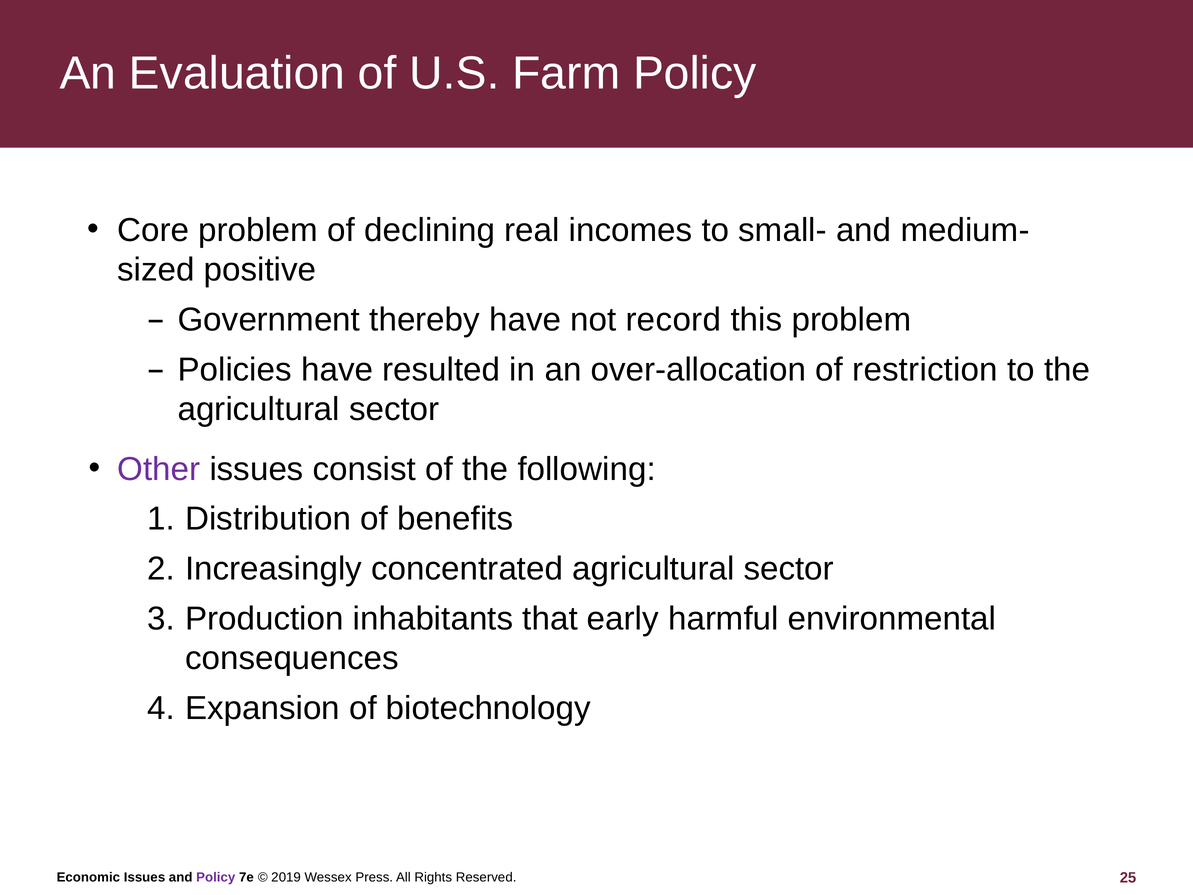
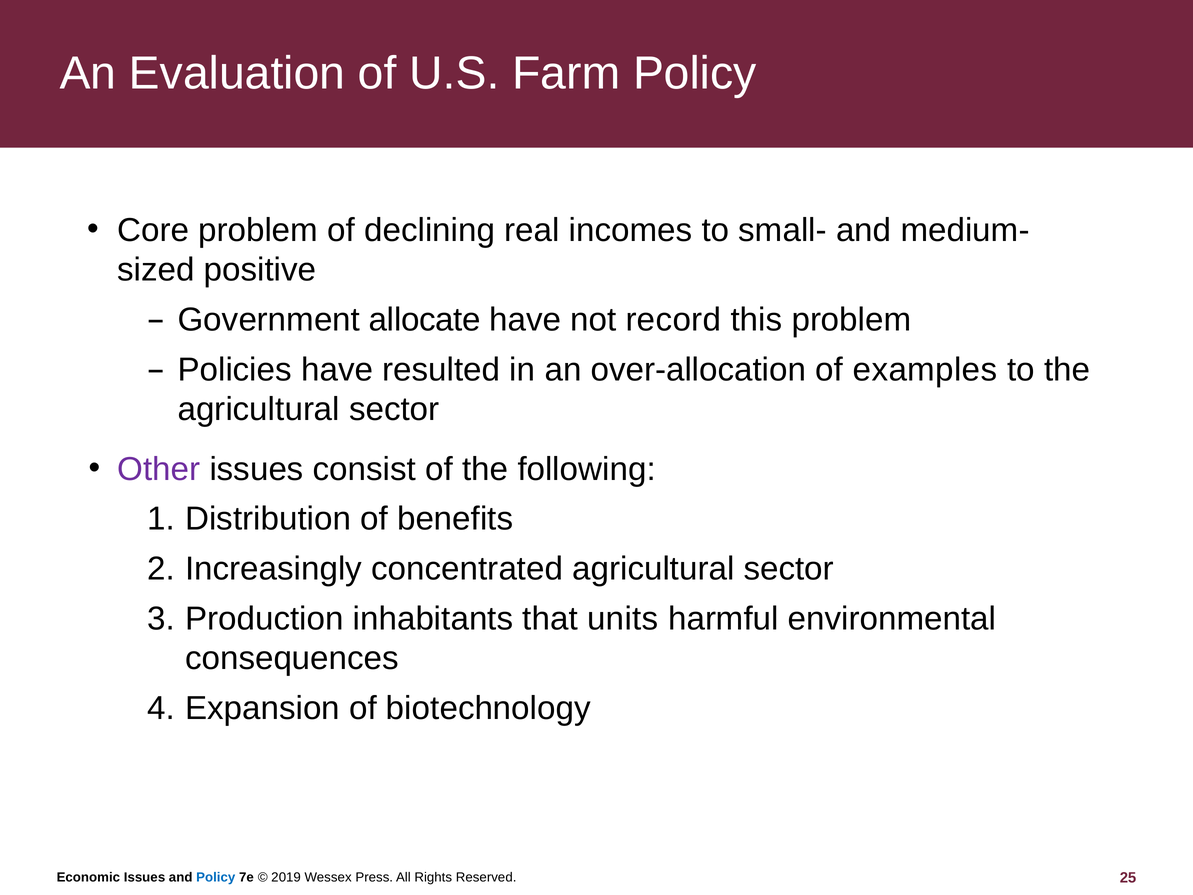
thereby: thereby -> allocate
restriction: restriction -> examples
early: early -> units
Policy at (216, 877) colour: purple -> blue
